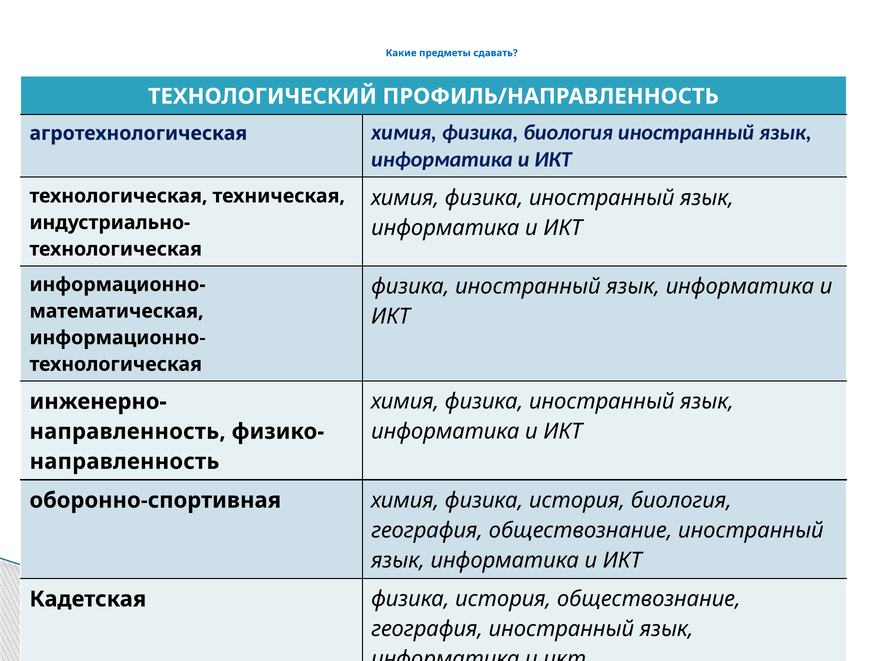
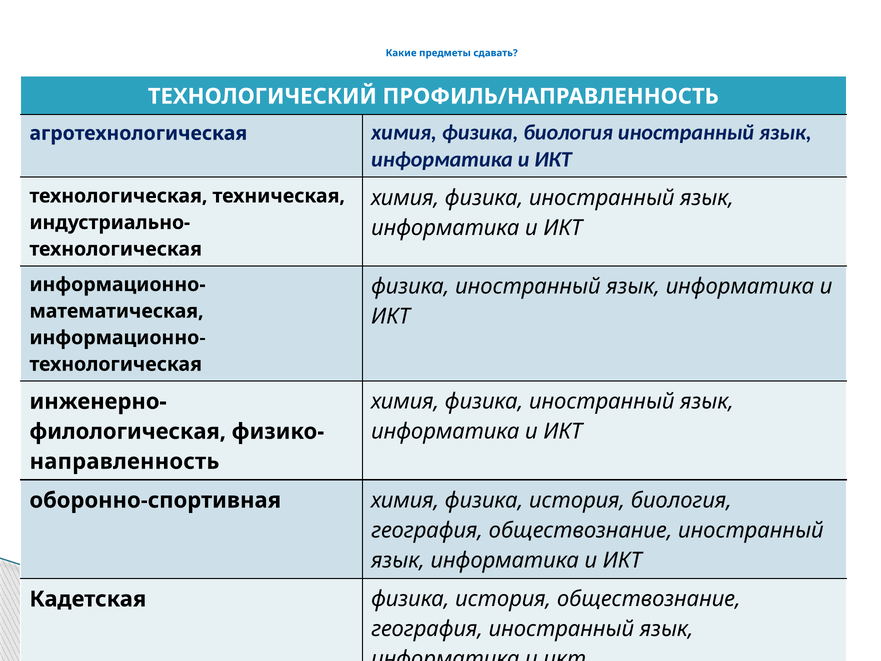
направленность at (128, 431): направленность -> филологическая
